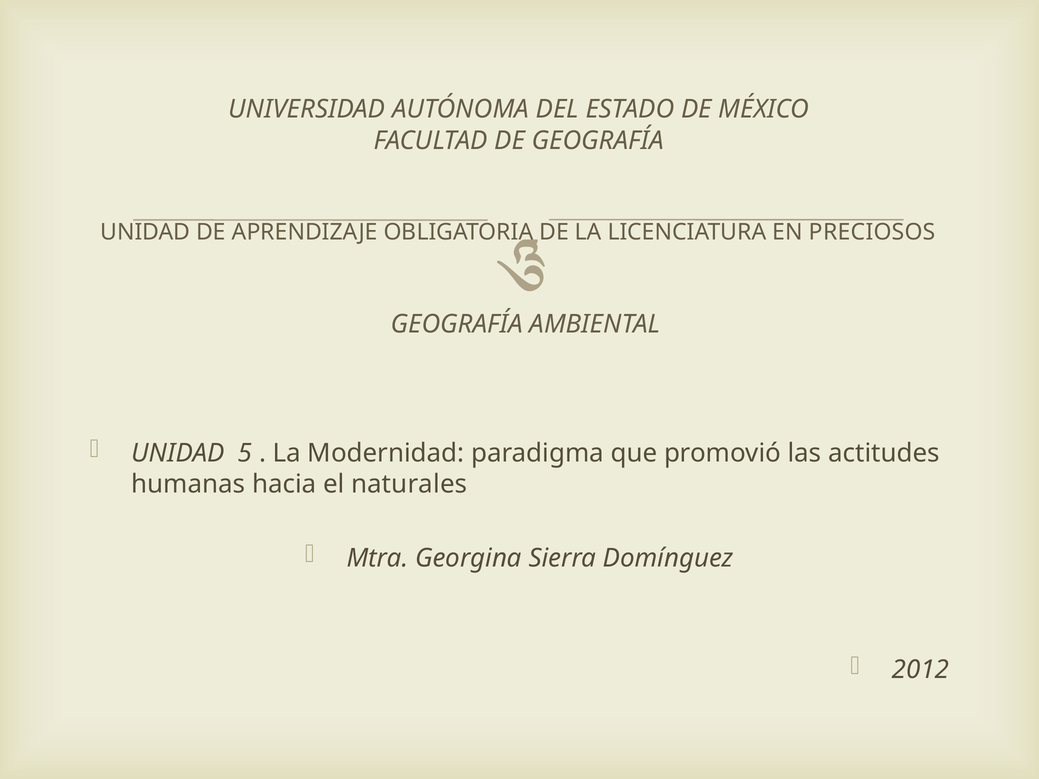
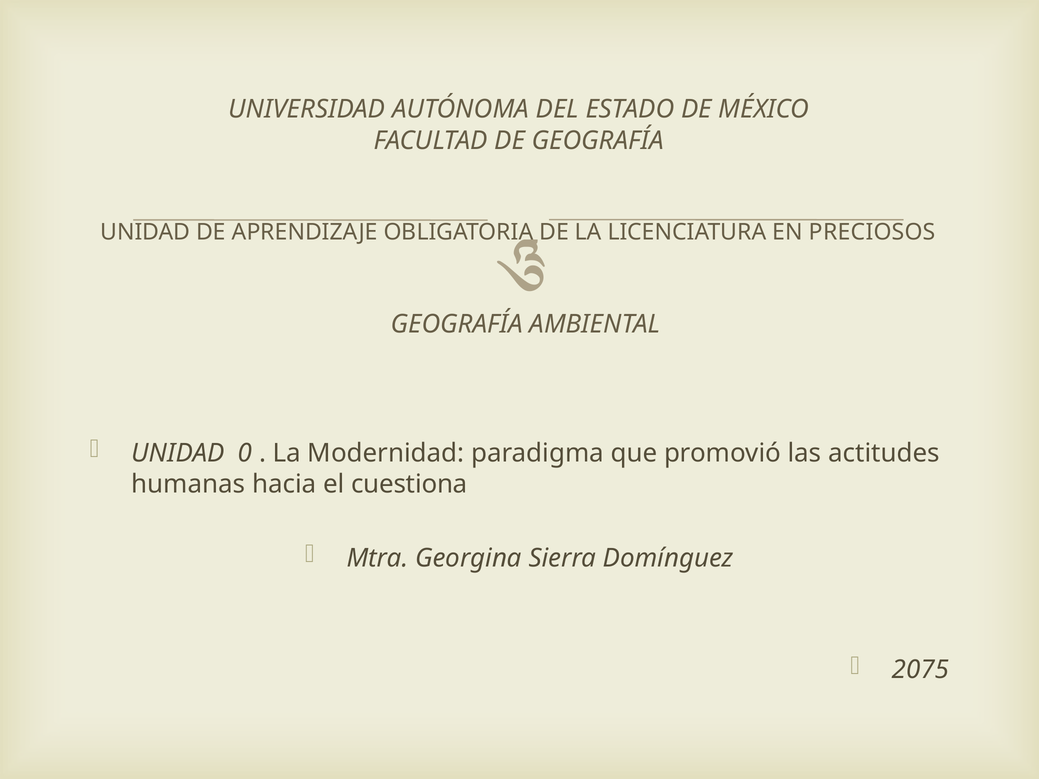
5: 5 -> 0
naturales: naturales -> cuestiona
2012: 2012 -> 2075
